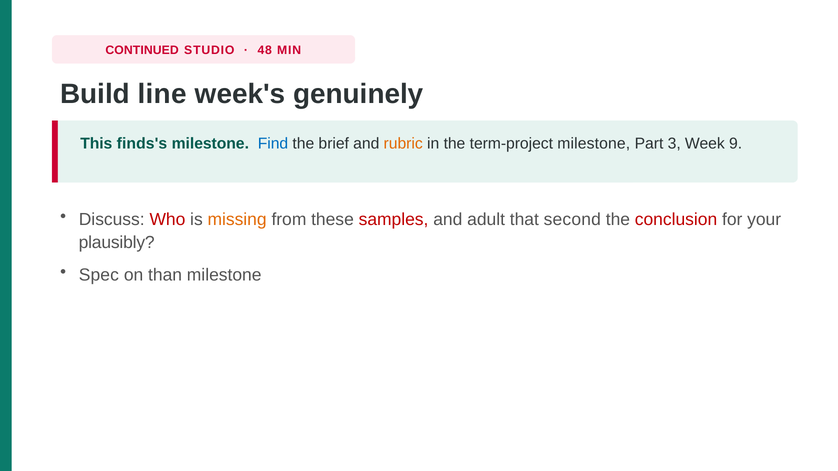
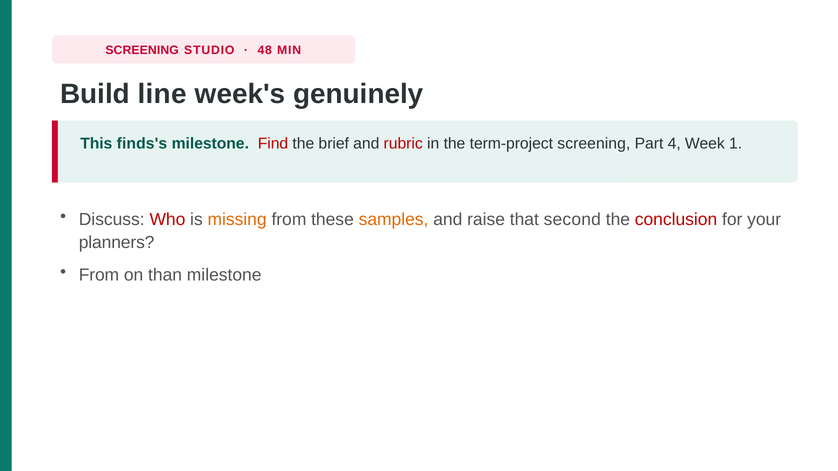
CONTINUED at (142, 50): CONTINUED -> SCREENING
Find colour: blue -> red
rubric colour: orange -> red
term-project milestone: milestone -> screening
3: 3 -> 4
9: 9 -> 1
samples colour: red -> orange
adult: adult -> raise
plausibly: plausibly -> planners
Spec at (99, 275): Spec -> From
